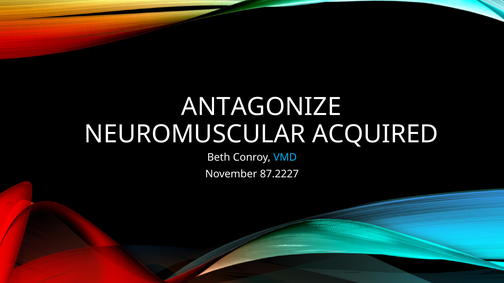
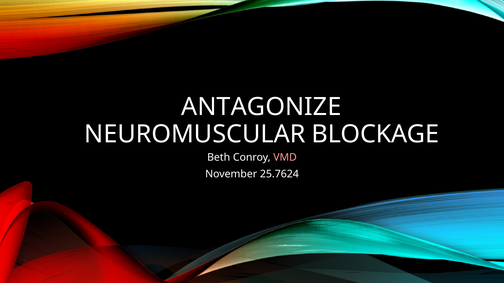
ACQUIRED: ACQUIRED -> BLOCKAGE
VMD colour: light blue -> pink
87.2227: 87.2227 -> 25.7624
